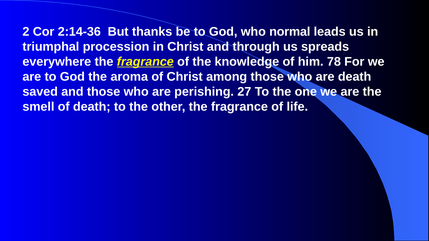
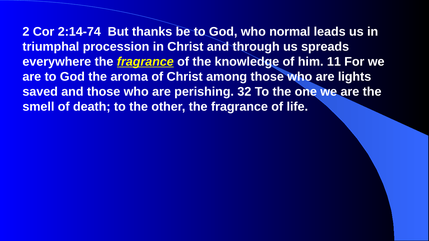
2:14-36: 2:14-36 -> 2:14-74
78: 78 -> 11
are death: death -> lights
27: 27 -> 32
